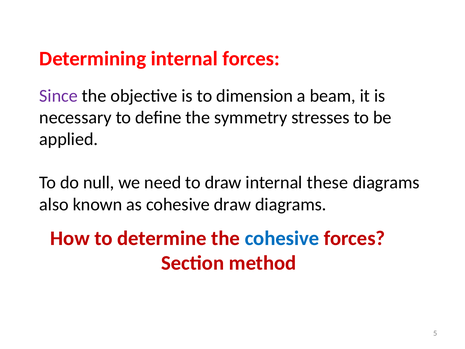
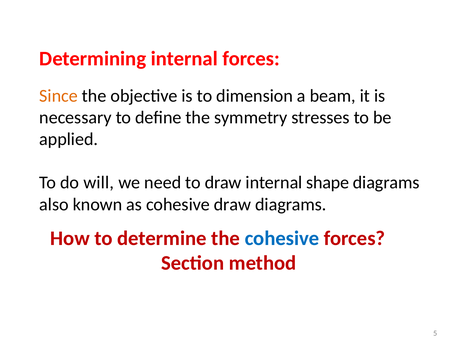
Since colour: purple -> orange
null: null -> will
these: these -> shape
